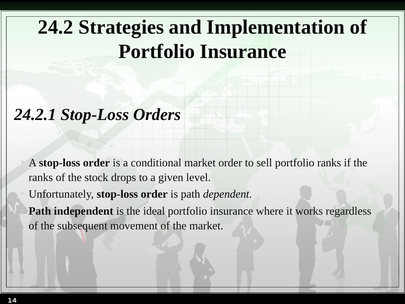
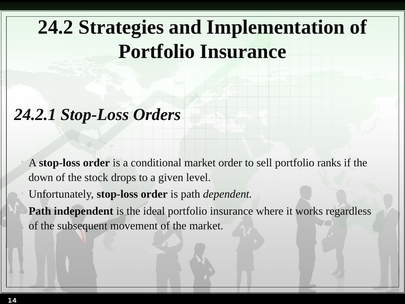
ranks at (41, 177): ranks -> down
